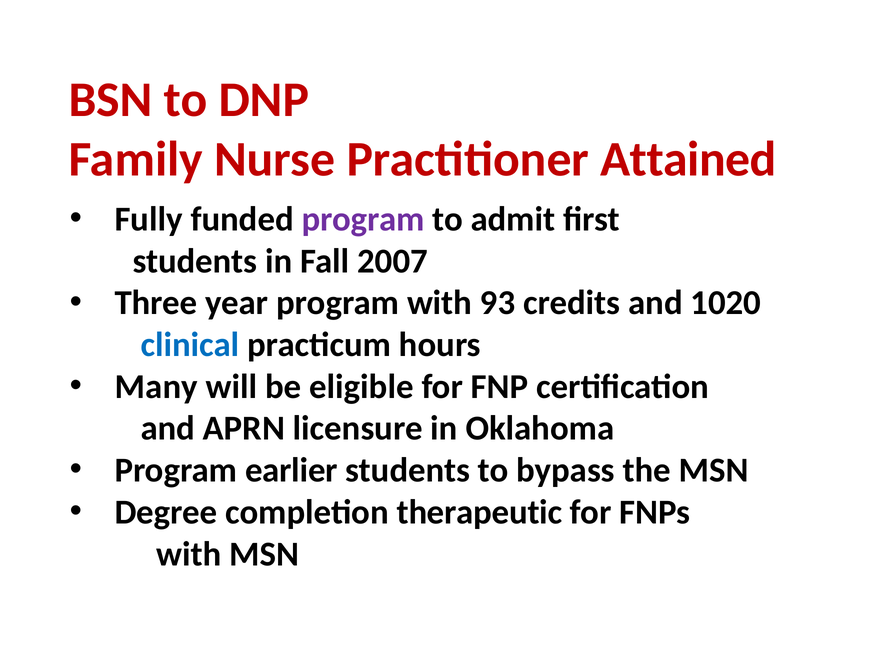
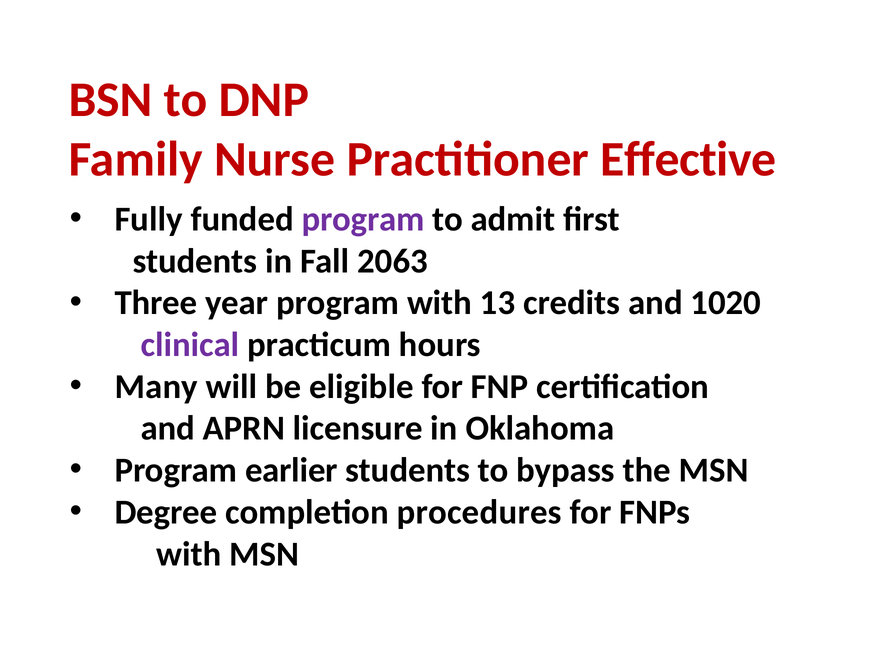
Attained: Attained -> Effective
2007: 2007 -> 2063
93: 93 -> 13
clinical colour: blue -> purple
therapeutic: therapeutic -> procedures
